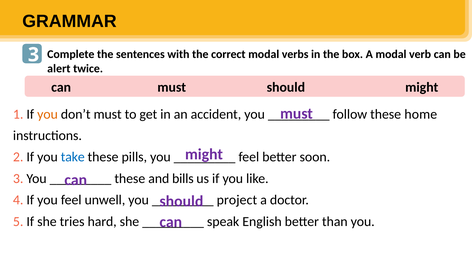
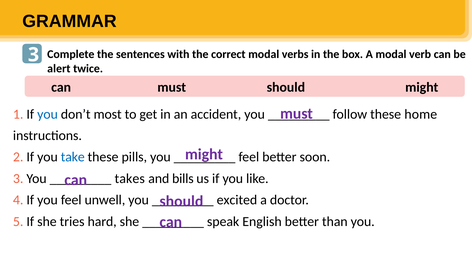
you at (48, 114) colour: orange -> blue
don’t must: must -> most
these at (130, 178): these -> takes
project: project -> excited
